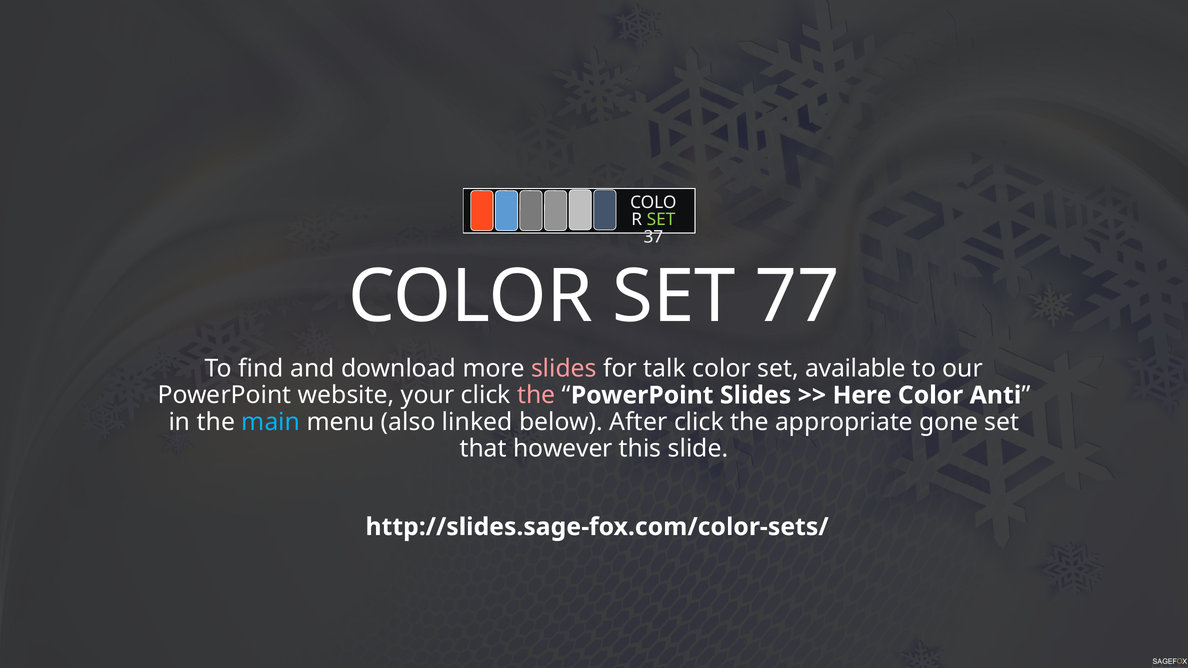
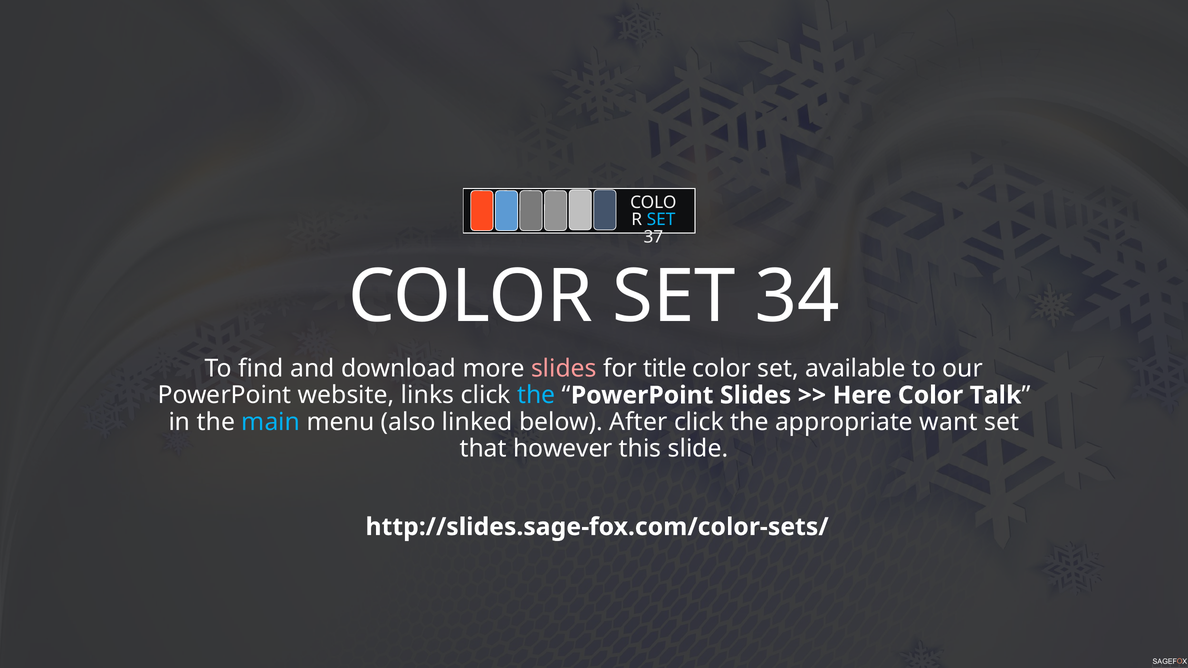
SET at (661, 220) colour: light green -> light blue
77: 77 -> 34
talk: talk -> title
your: your -> links
the at (536, 395) colour: pink -> light blue
Anti: Anti -> Talk
gone: gone -> want
